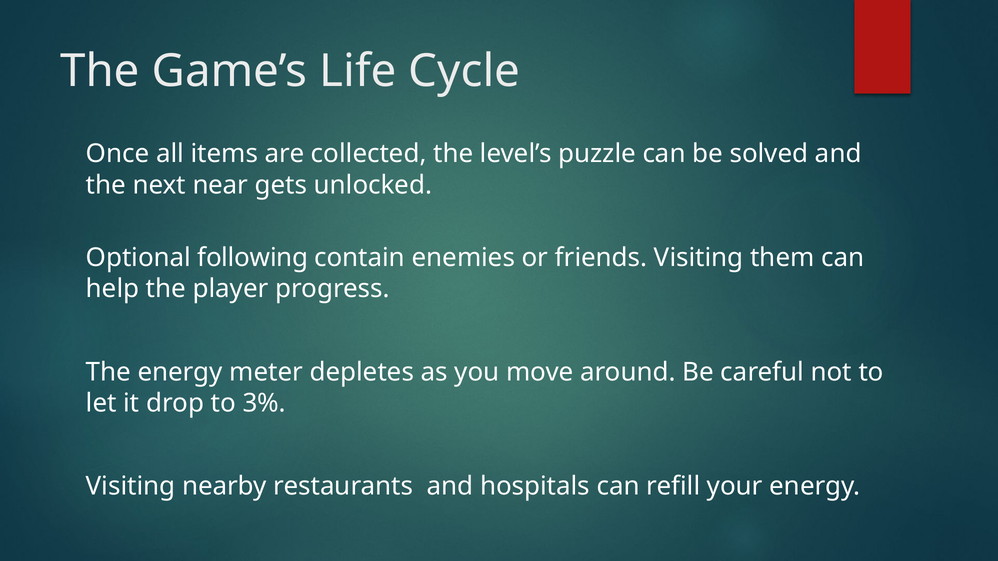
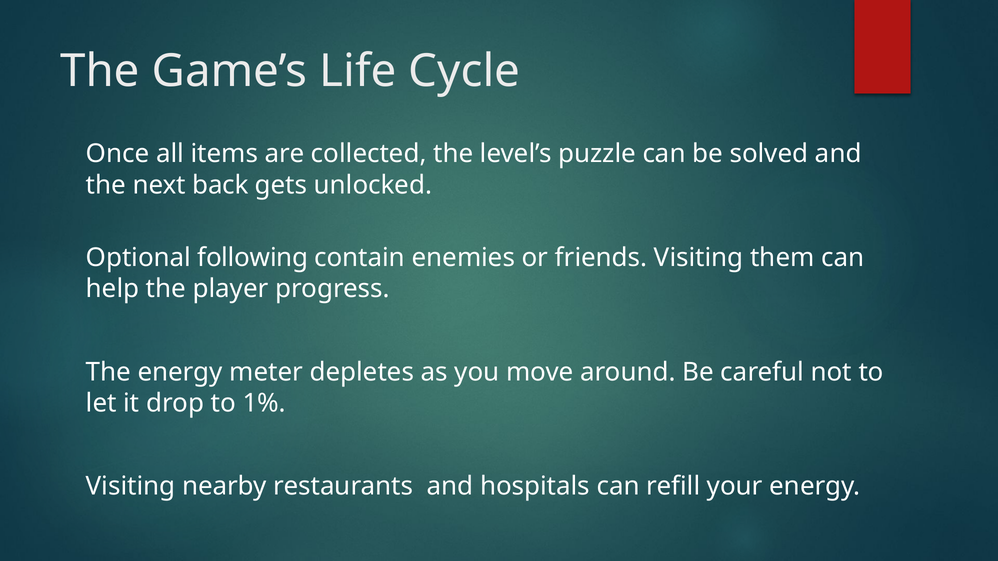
near: near -> back
3%: 3% -> 1%
